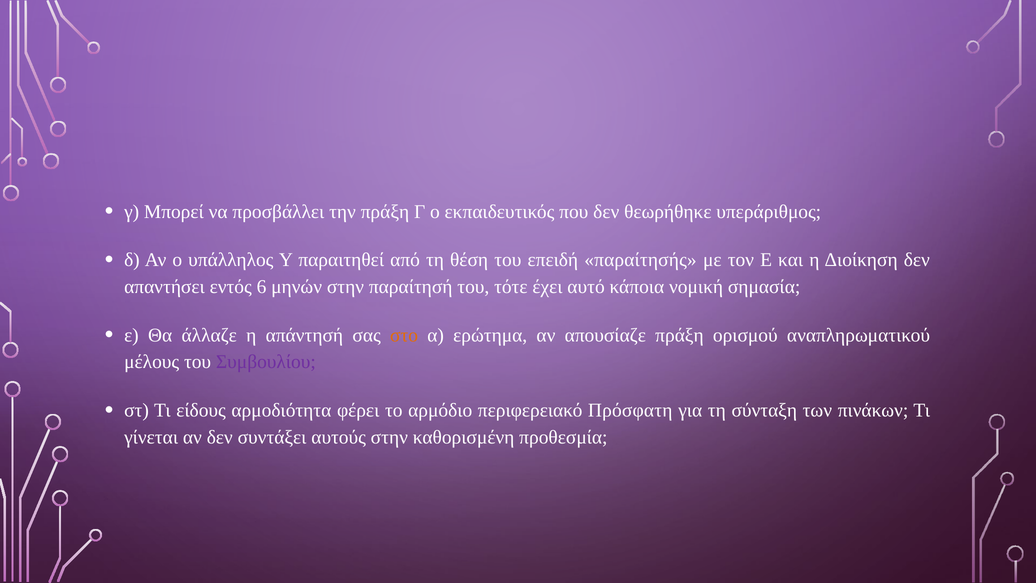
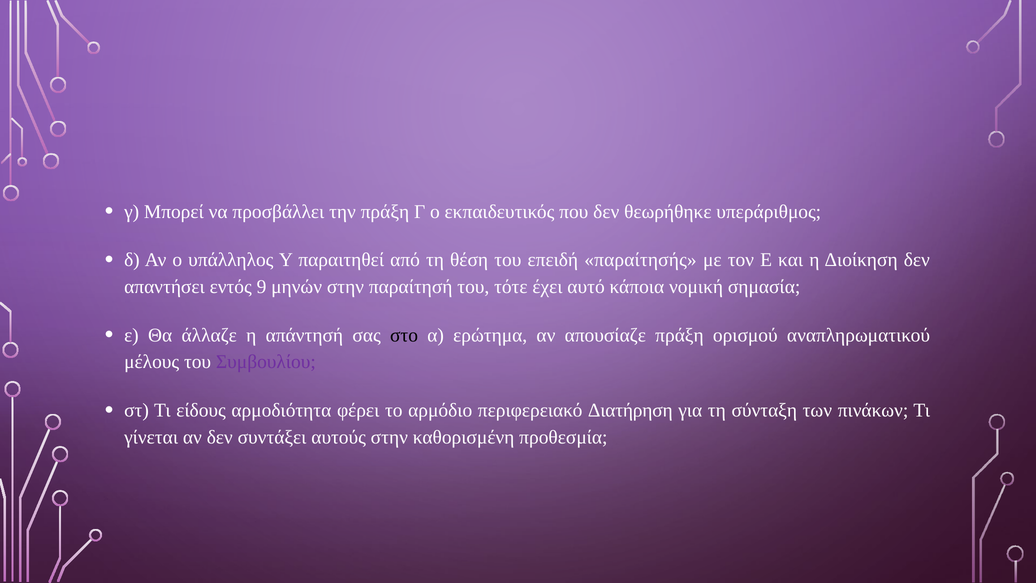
6: 6 -> 9
στο colour: orange -> black
Πρόσφατη: Πρόσφατη -> Διατήρηση
